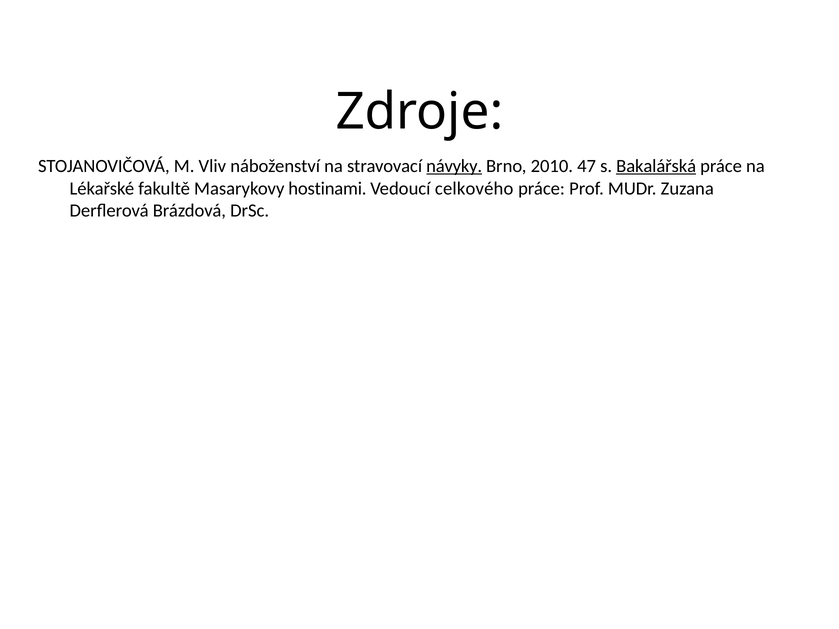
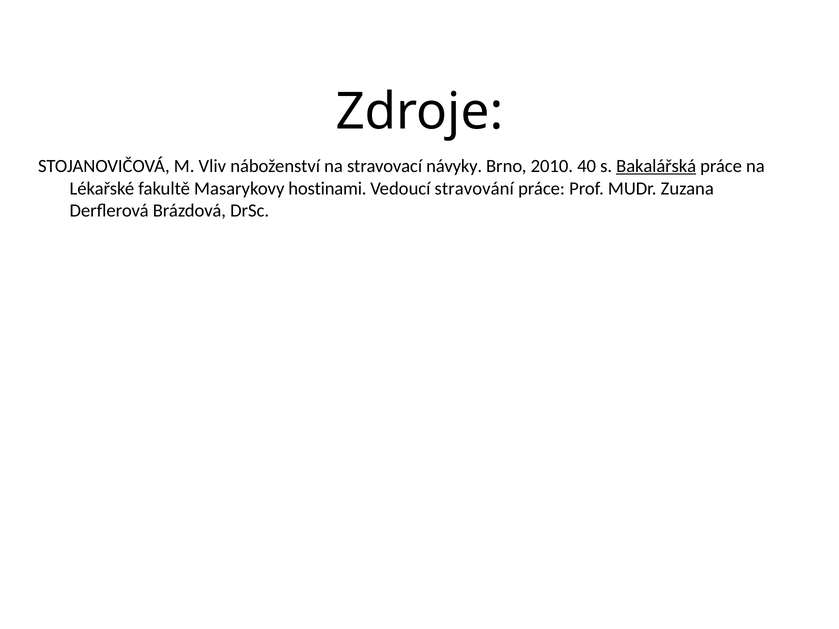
návyky underline: present -> none
47: 47 -> 40
celkového: celkového -> stravování
